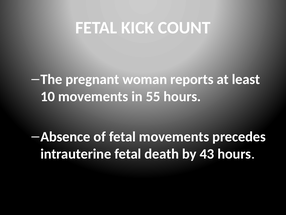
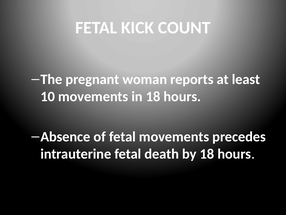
in 55: 55 -> 18
by 43: 43 -> 18
